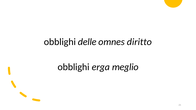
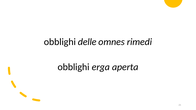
diritto: diritto -> rimedi
meglio: meglio -> aperta
